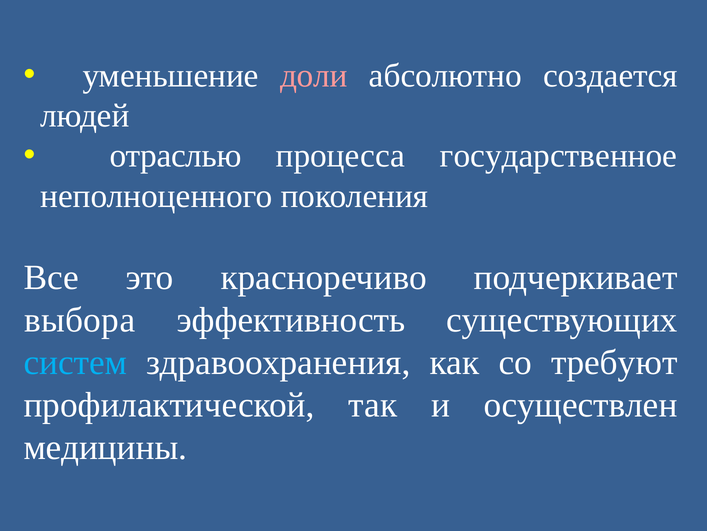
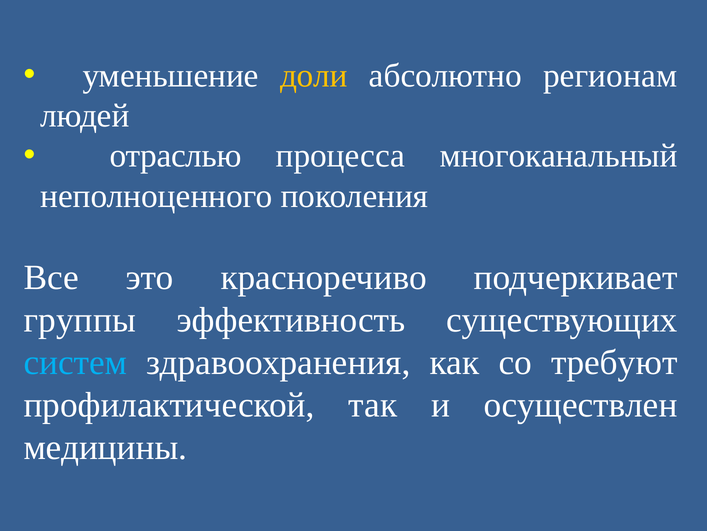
доли colour: pink -> yellow
создается: создается -> регионам
государственное: государственное -> многоканальный
выбора: выбора -> группы
